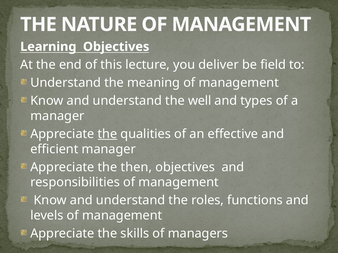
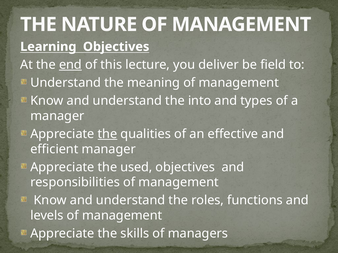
end underline: none -> present
well: well -> into
then: then -> used
